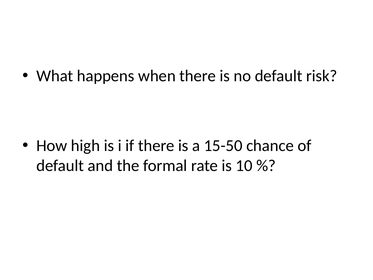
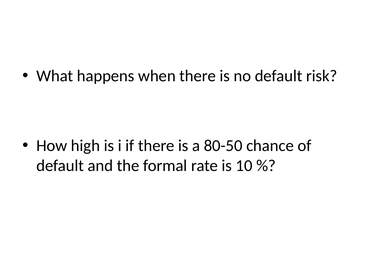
15-50: 15-50 -> 80-50
